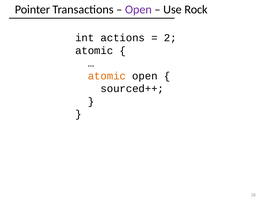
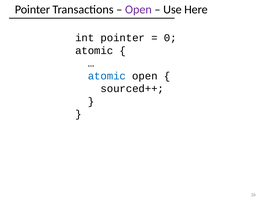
Rock: Rock -> Here
int actions: actions -> pointer
2: 2 -> 0
atomic at (107, 76) colour: orange -> blue
